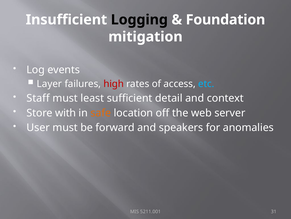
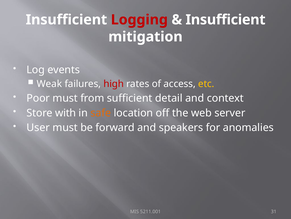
Logging colour: black -> red
Foundation at (226, 20): Foundation -> Insufficient
Layer: Layer -> Weak
etc colour: light blue -> yellow
Staff: Staff -> Poor
least: least -> from
